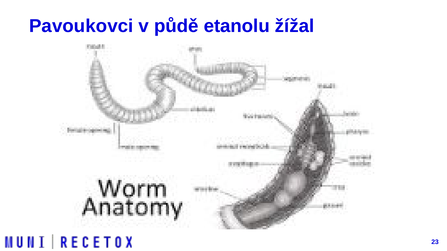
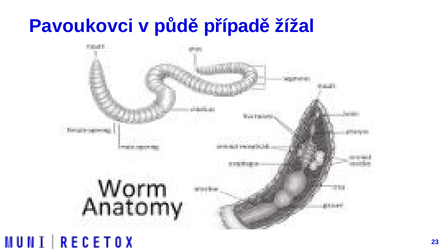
etanolu: etanolu -> případě
